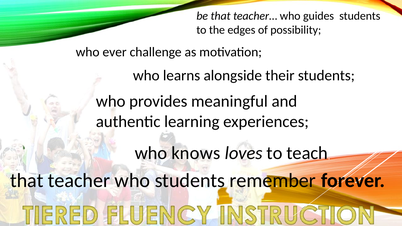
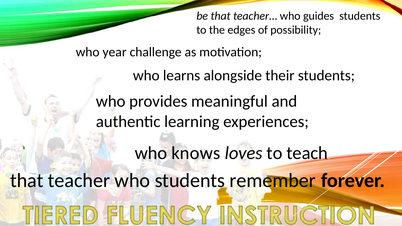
ever: ever -> year
